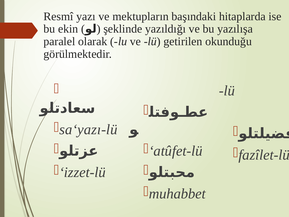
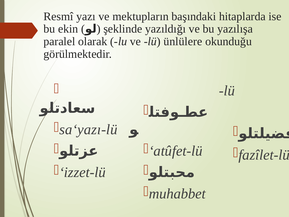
getirilen: getirilen -> ünlülere
